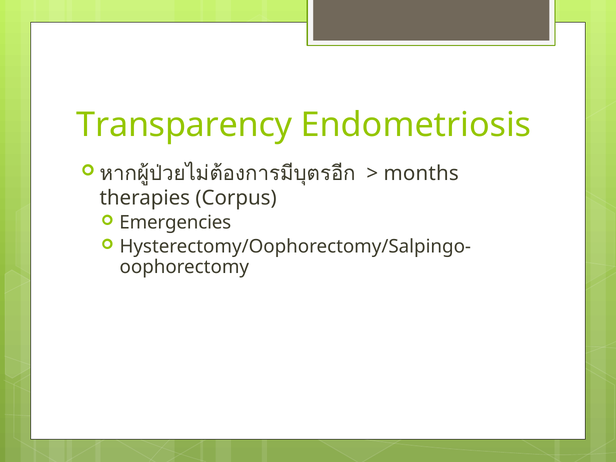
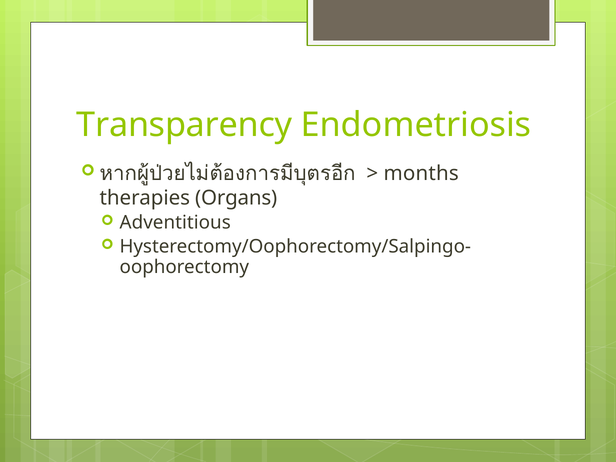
Corpus: Corpus -> Organs
Emergencies: Emergencies -> Adventitious
